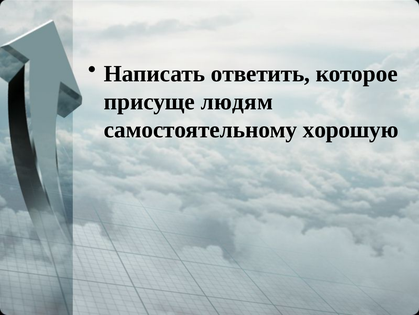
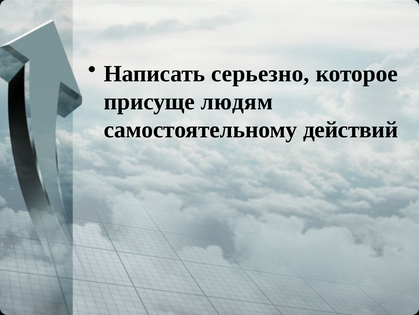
ответить: ответить -> серьезно
хорошую: хорошую -> действий
